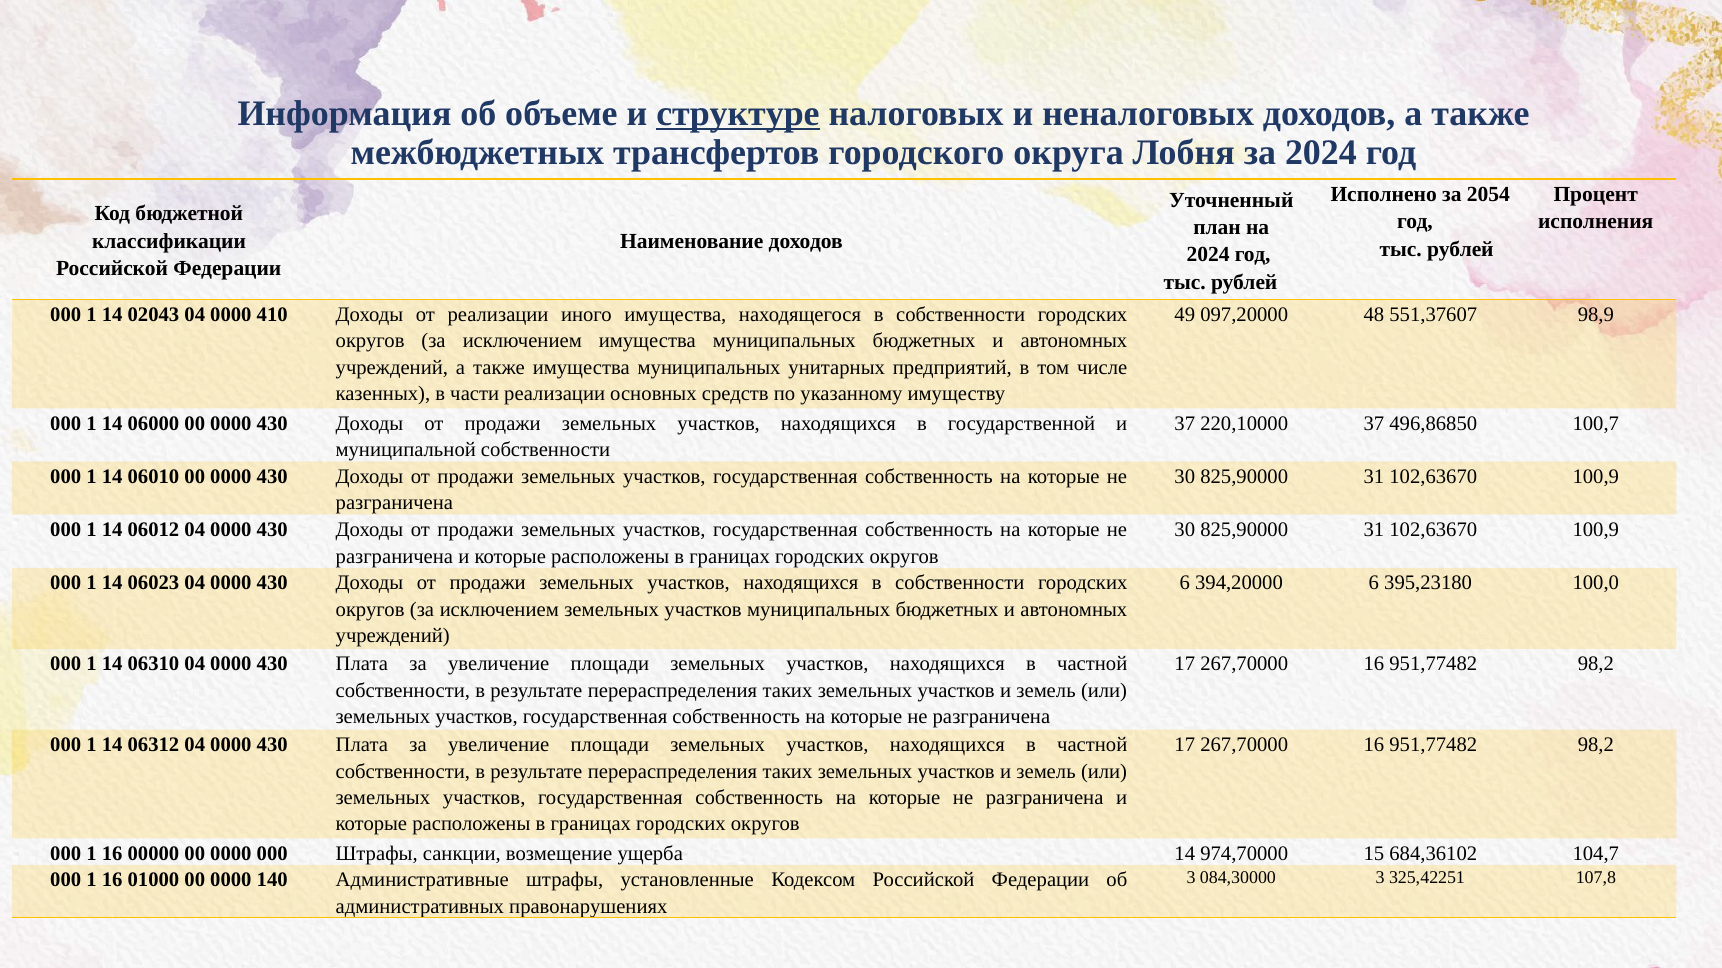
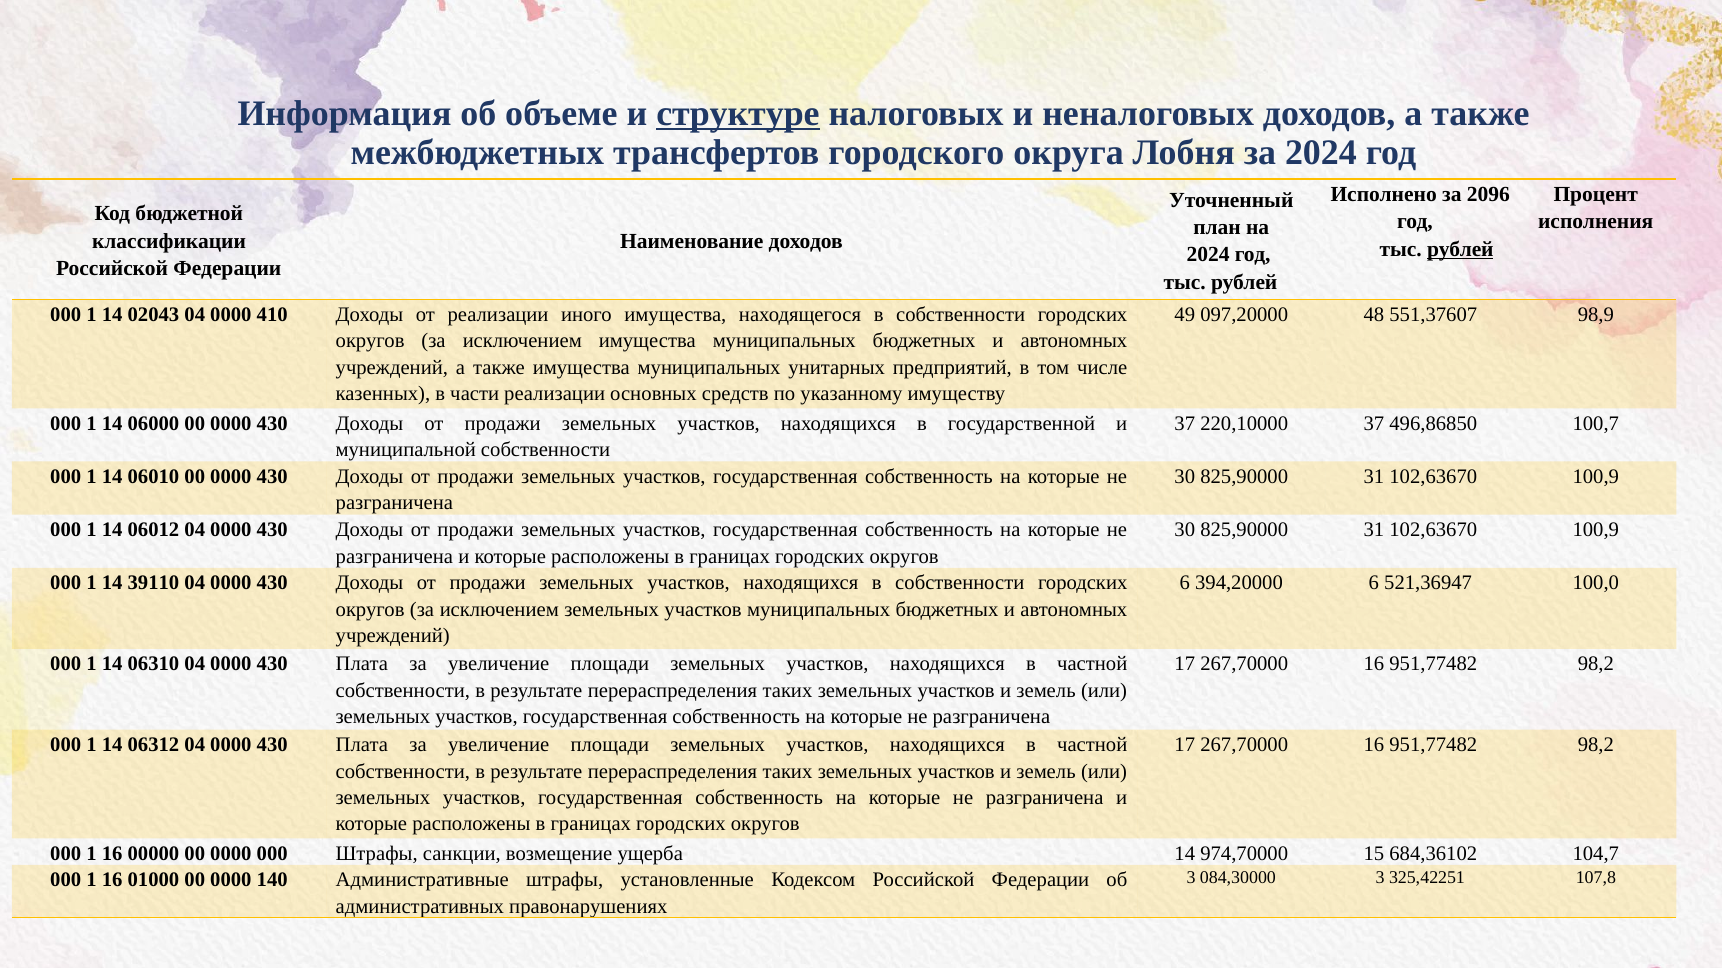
2054: 2054 -> 2096
рублей at (1460, 249) underline: none -> present
06023: 06023 -> 39110
395,23180: 395,23180 -> 521,36947
